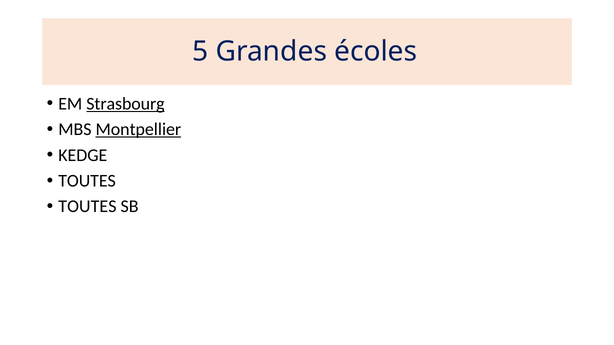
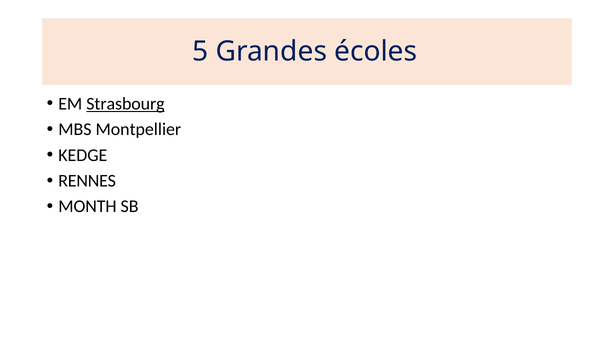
Montpellier underline: present -> none
TOUTES at (87, 181): TOUTES -> RENNES
TOUTES at (87, 207): TOUTES -> MONTH
